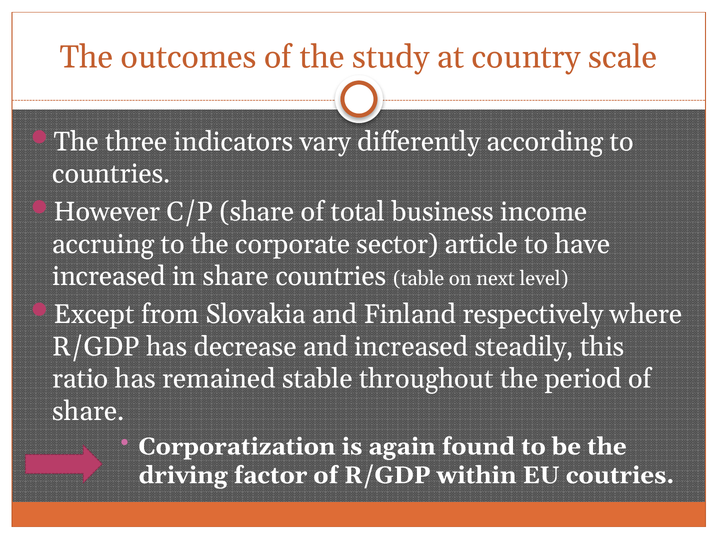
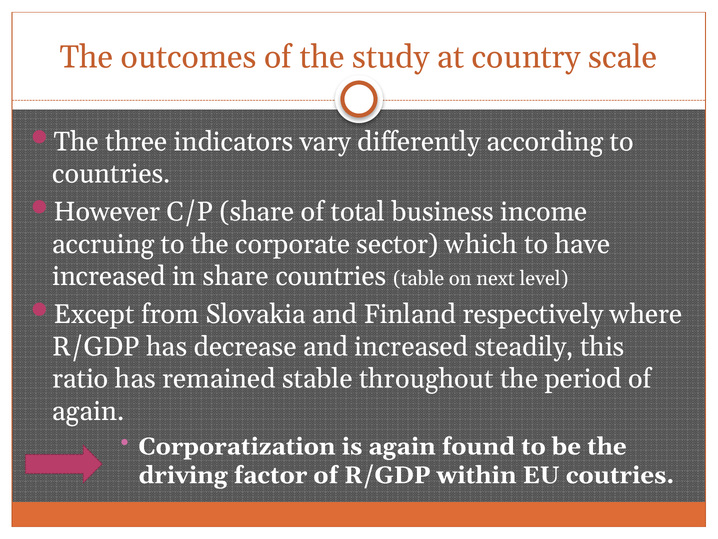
article: article -> which
share at (88, 411): share -> again
